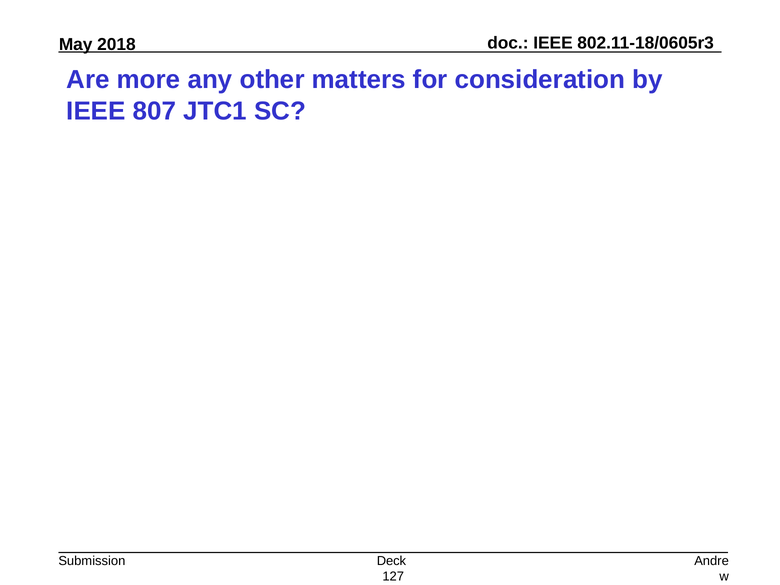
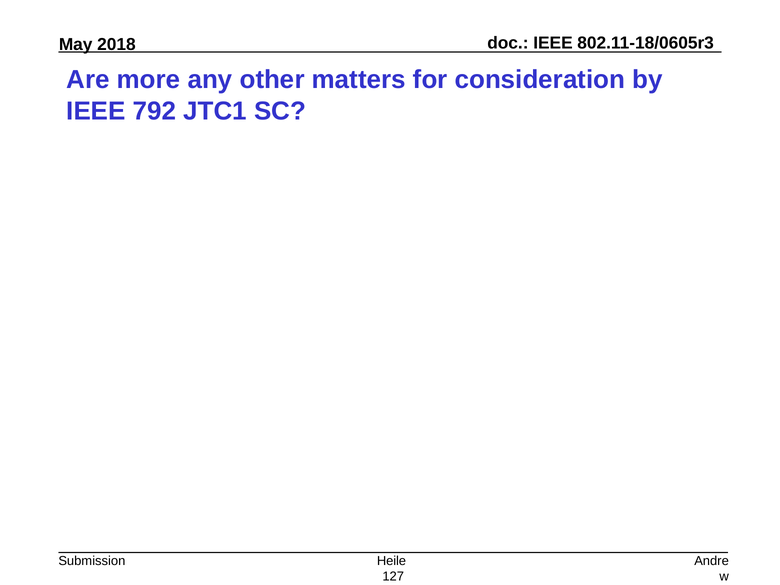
807: 807 -> 792
Deck: Deck -> Heile
